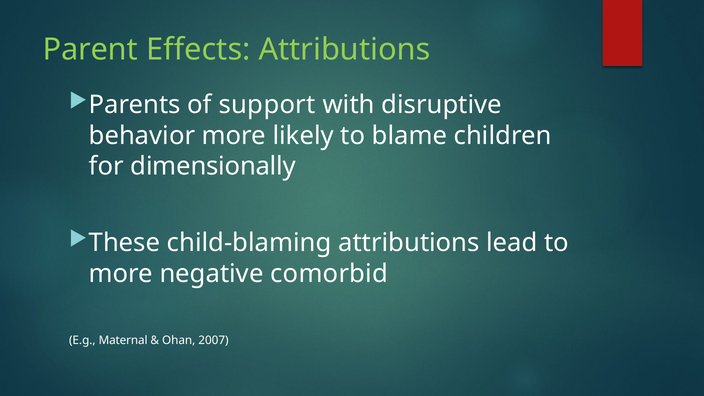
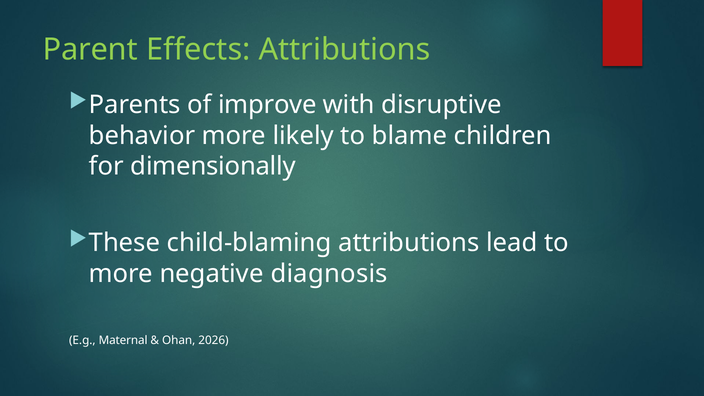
support: support -> improve
comorbid: comorbid -> diagnosis
2007: 2007 -> 2026
